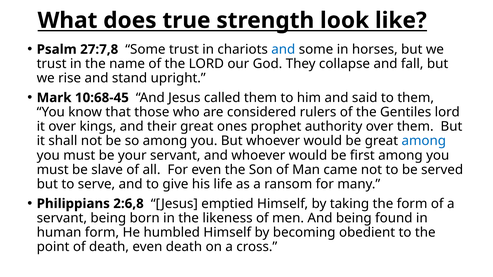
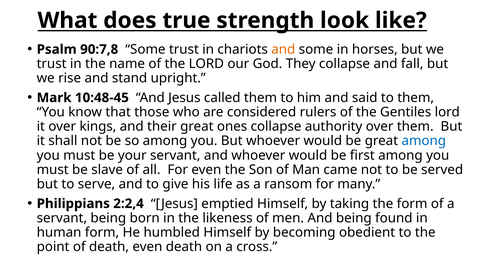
27:7,8: 27:7,8 -> 90:7,8
and at (283, 49) colour: blue -> orange
10:68-45: 10:68-45 -> 10:48-45
ones prophet: prophet -> collapse
2:6,8: 2:6,8 -> 2:2,4
